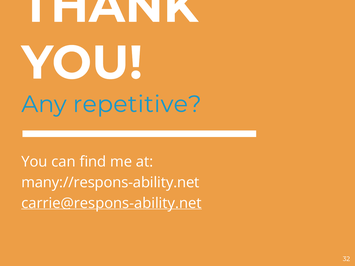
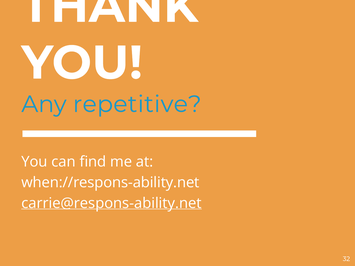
many://respons-ability.net: many://respons-ability.net -> when://respons-ability.net
